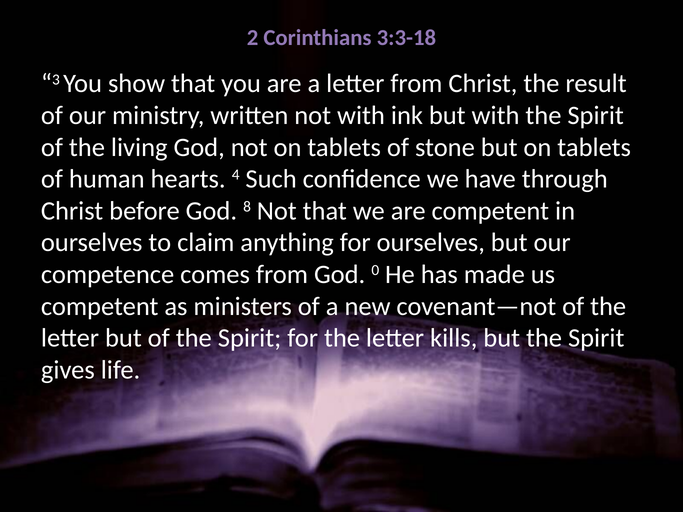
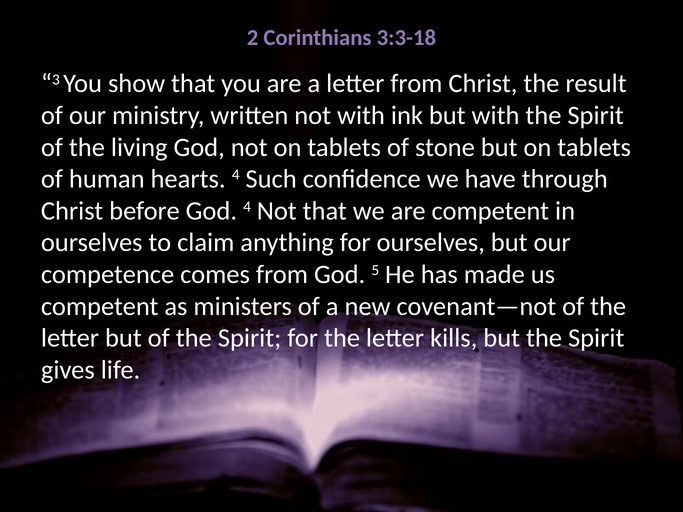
God 8: 8 -> 4
0: 0 -> 5
